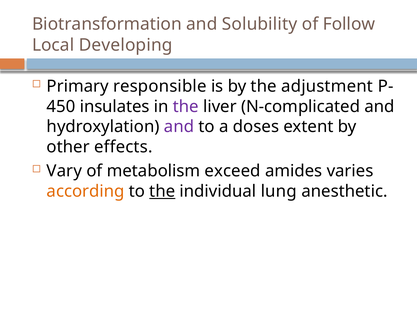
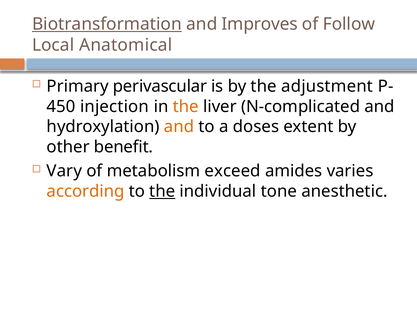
Biotransformation underline: none -> present
Solubility: Solubility -> Improves
Developing: Developing -> Anatomical
responsible: responsible -> perivascular
insulates: insulates -> injection
the at (186, 106) colour: purple -> orange
and at (179, 127) colour: purple -> orange
effects: effects -> benefit
lung: lung -> tone
